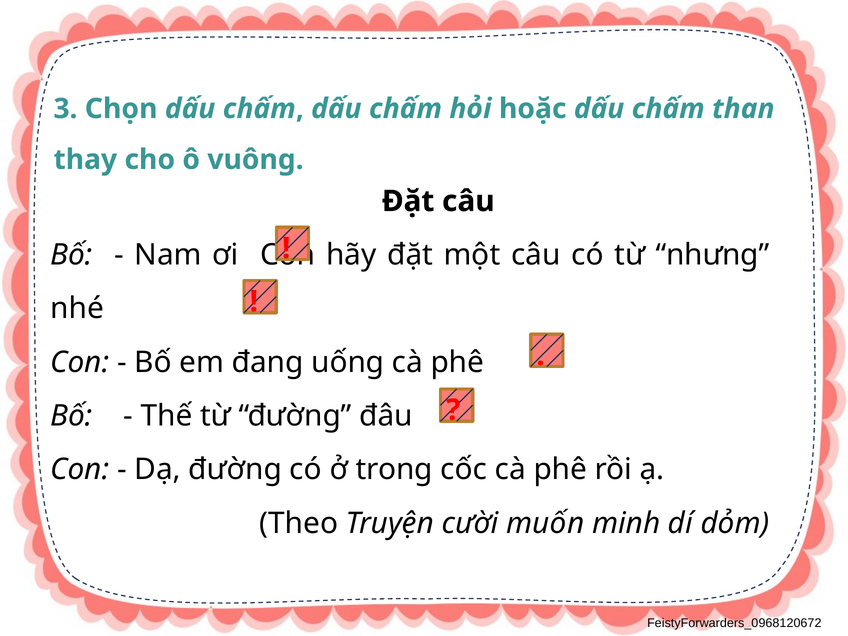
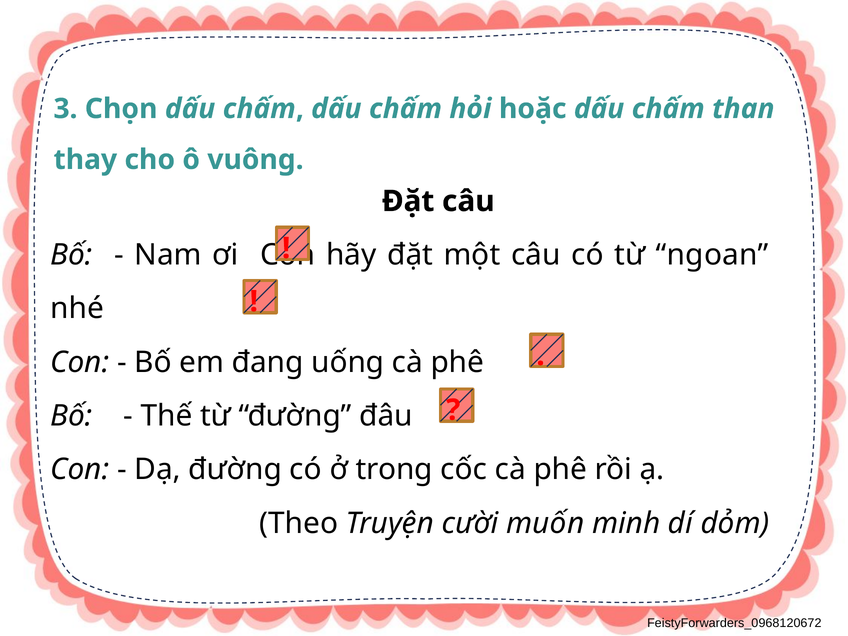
nhưng: nhưng -> ngoan
